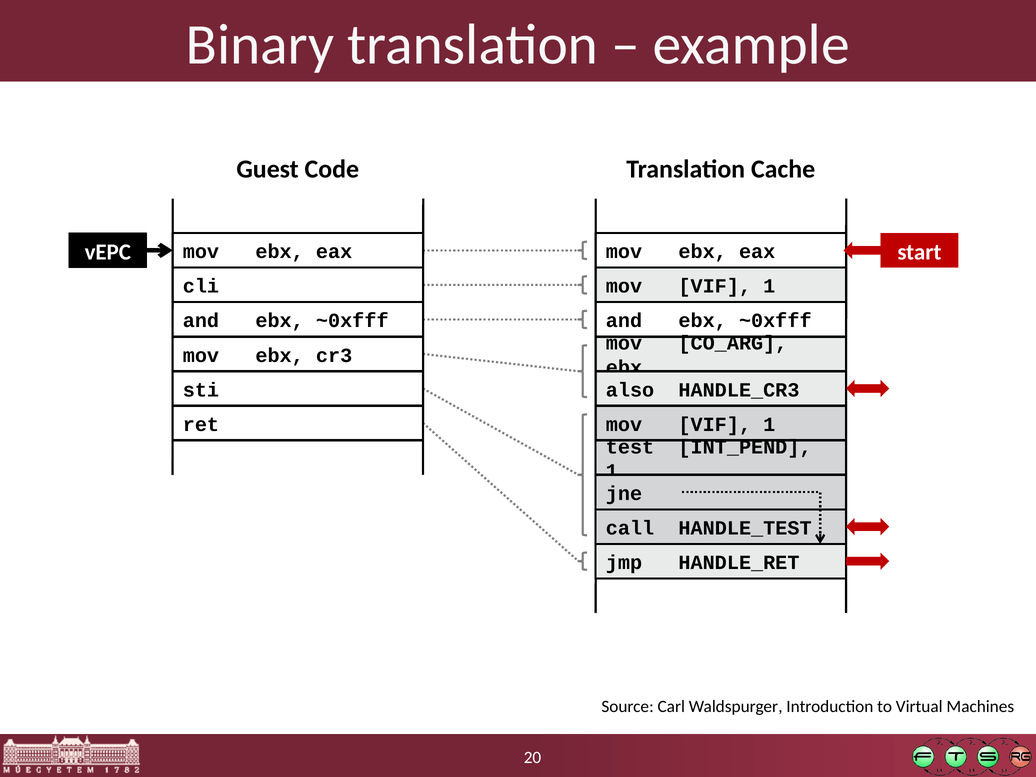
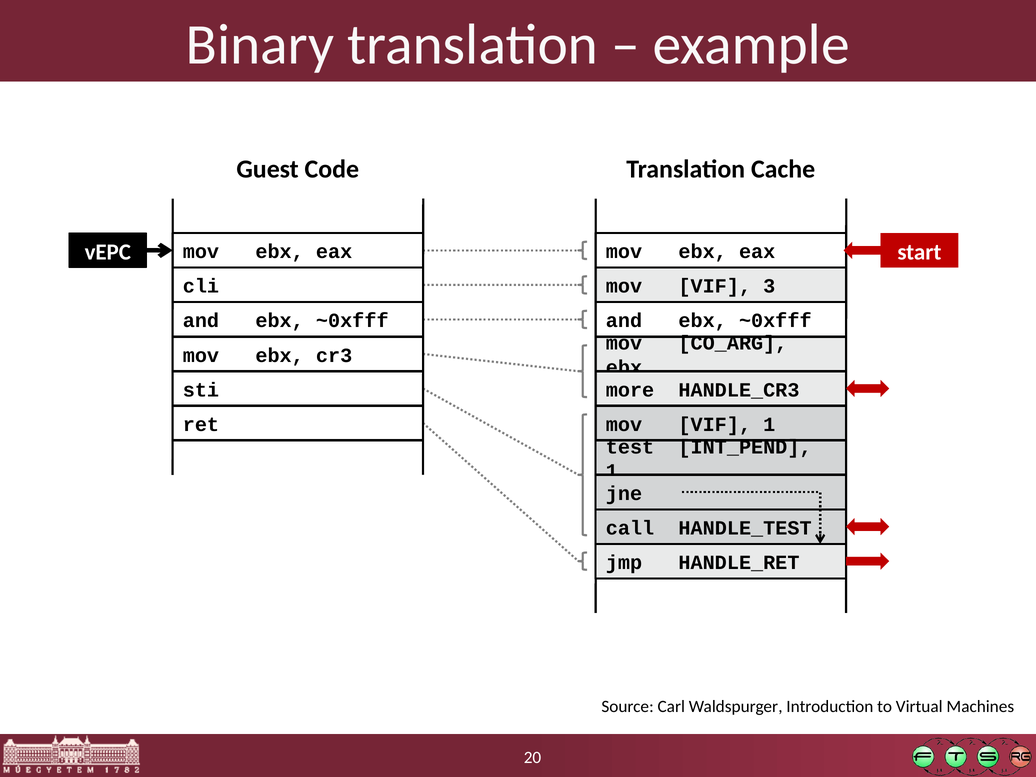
1 at (769, 286): 1 -> 3
also: also -> more
